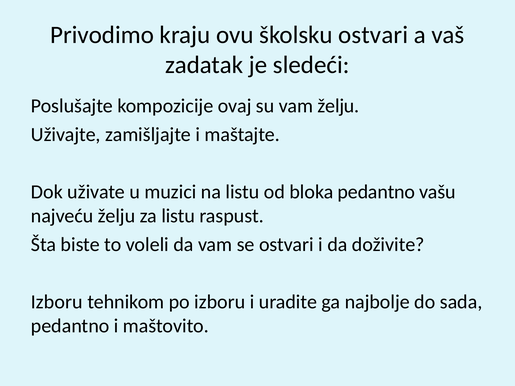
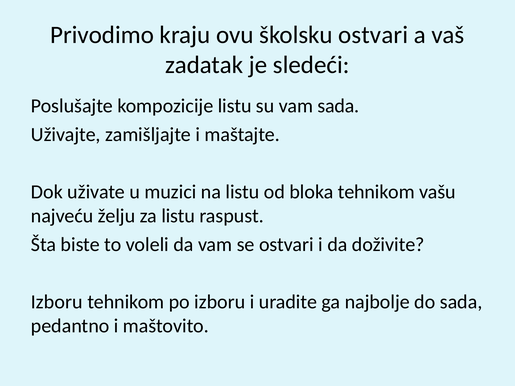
kompozicije ovaj: ovaj -> listu
vam želju: želju -> sada
bloka pedantno: pedantno -> tehnikom
